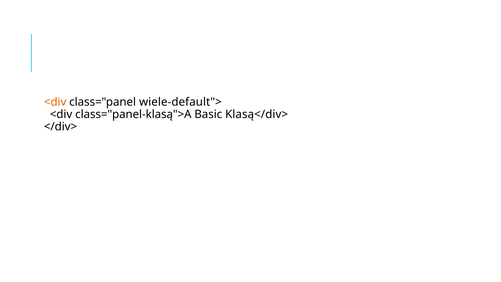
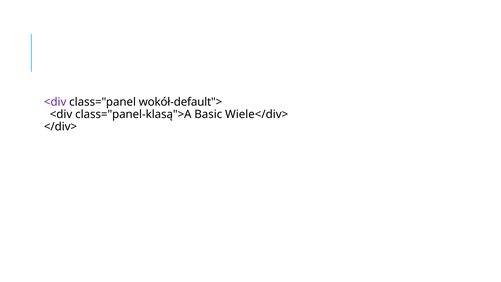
<div at (55, 102) colour: orange -> purple
wiele-default">: wiele-default"> -> wokół-default">
Klasą</div>: Klasą</div> -> Wiele</div>
